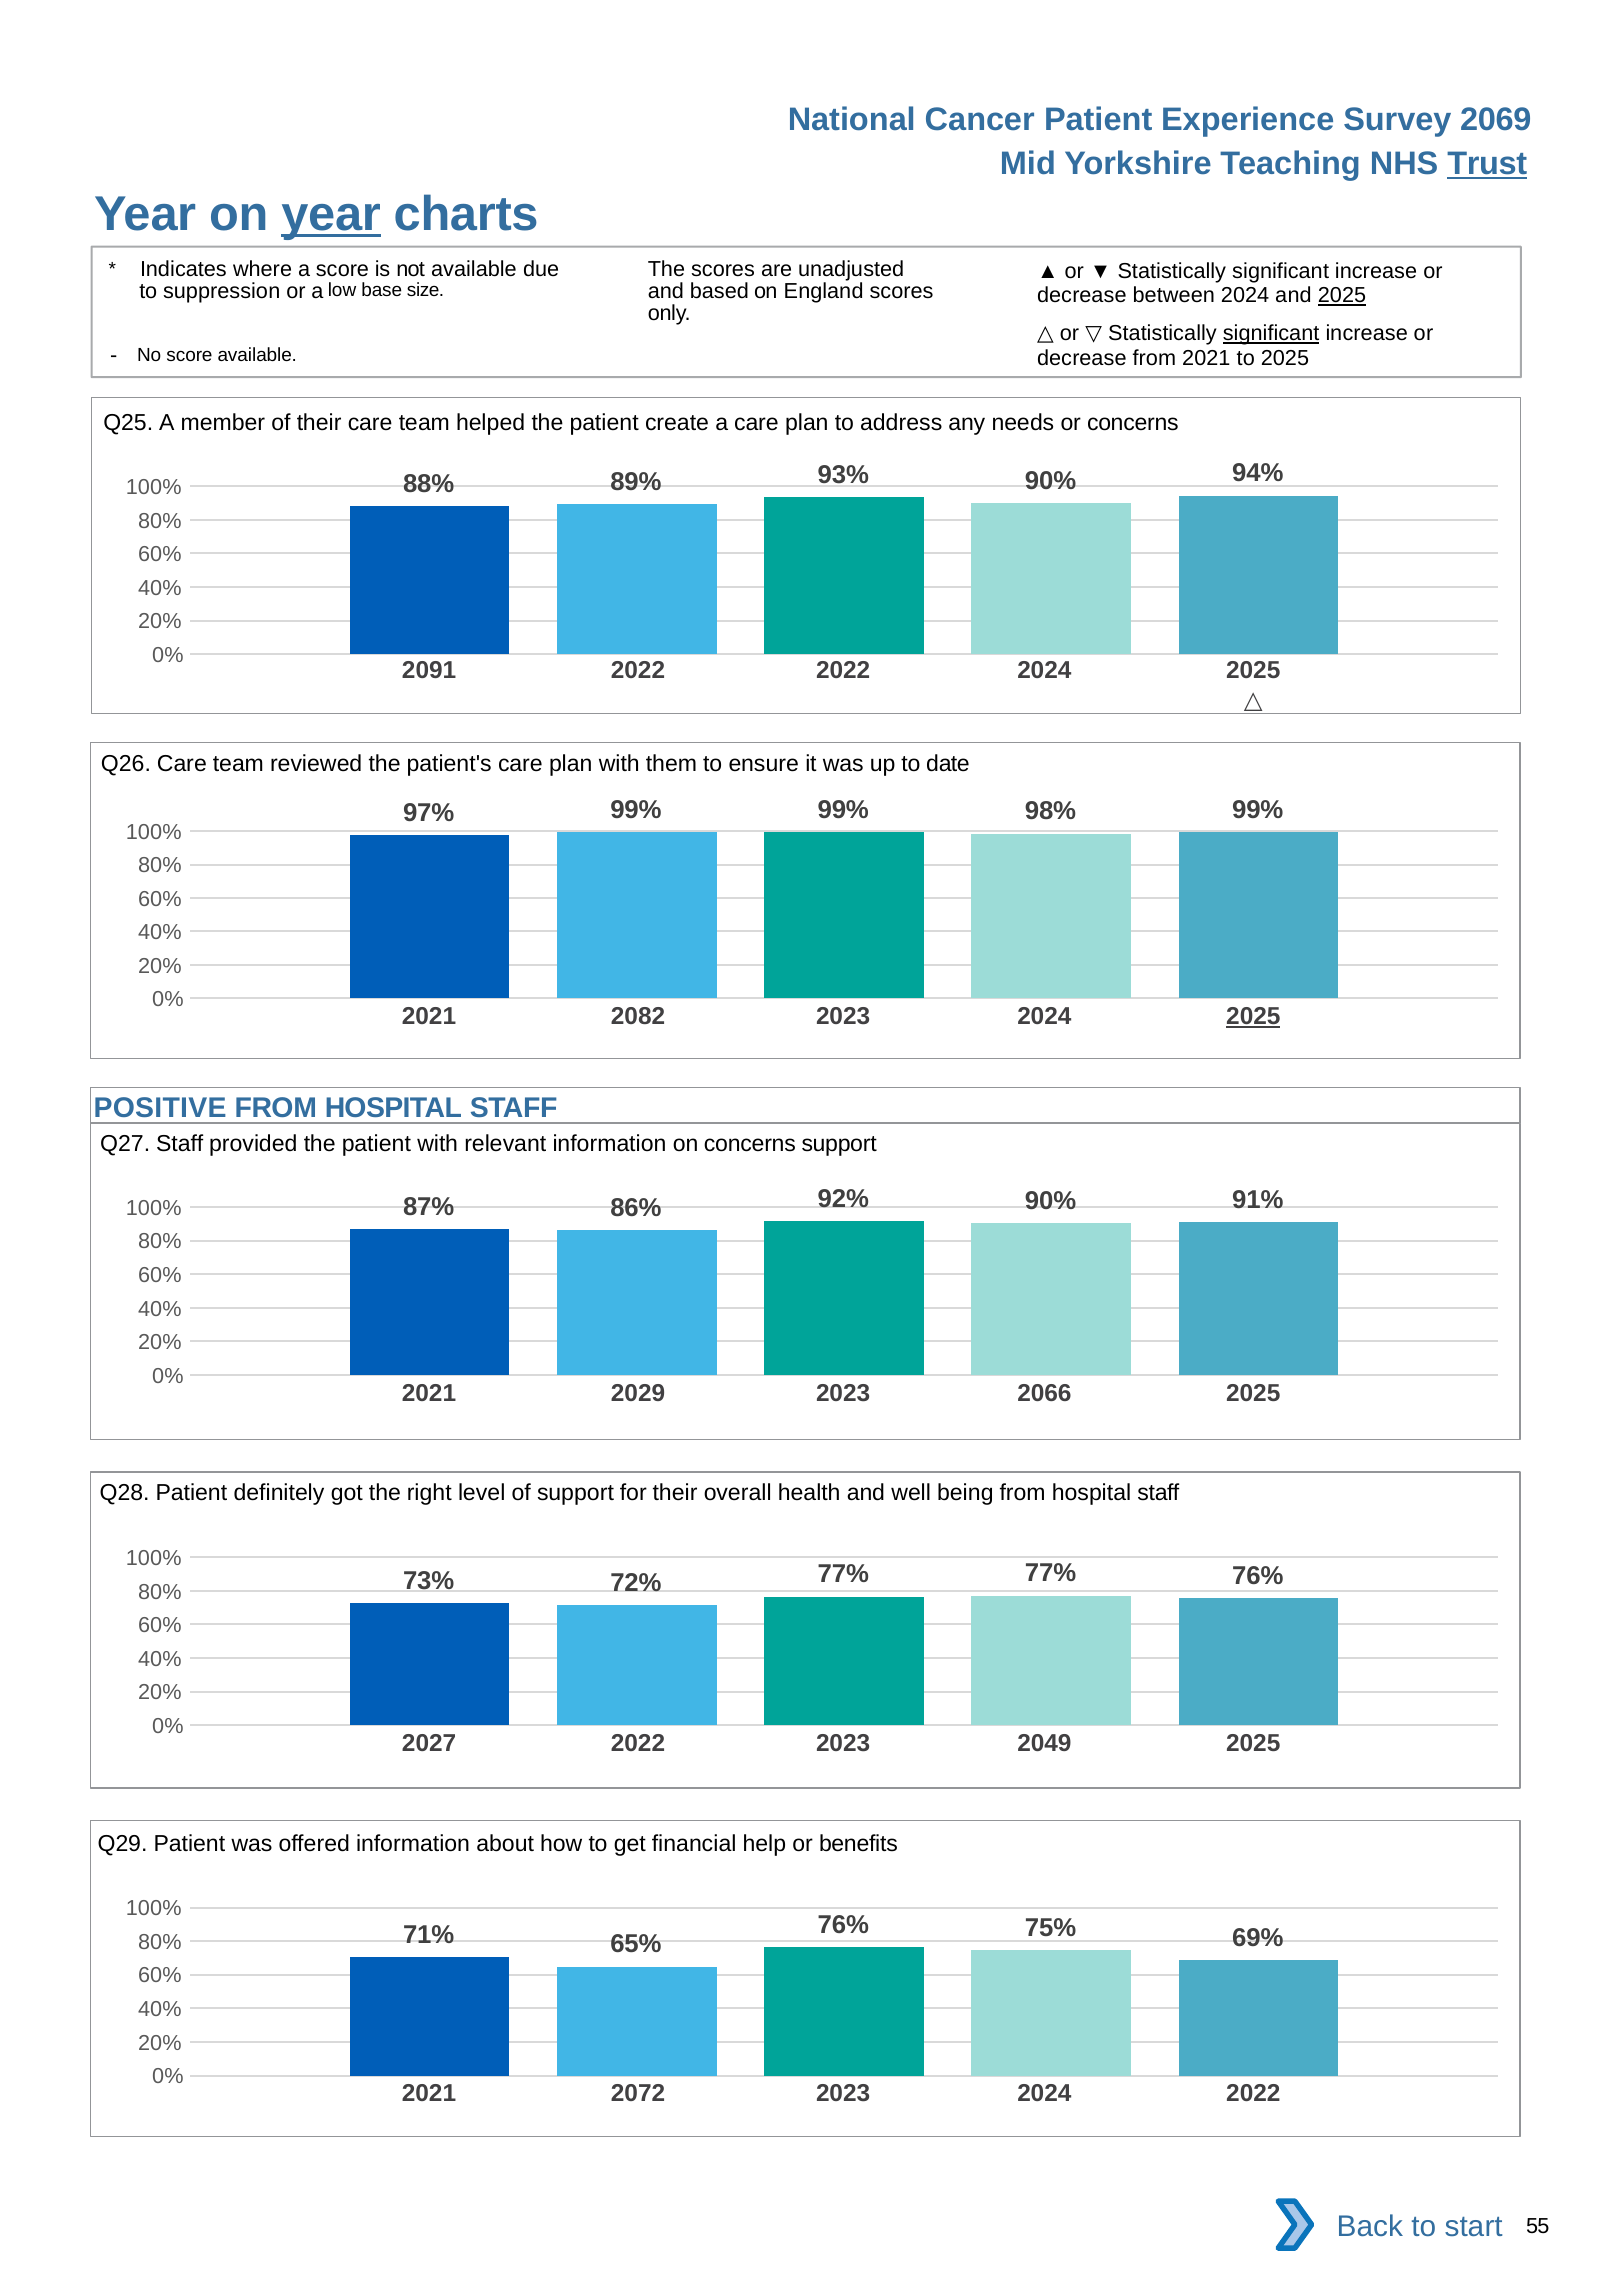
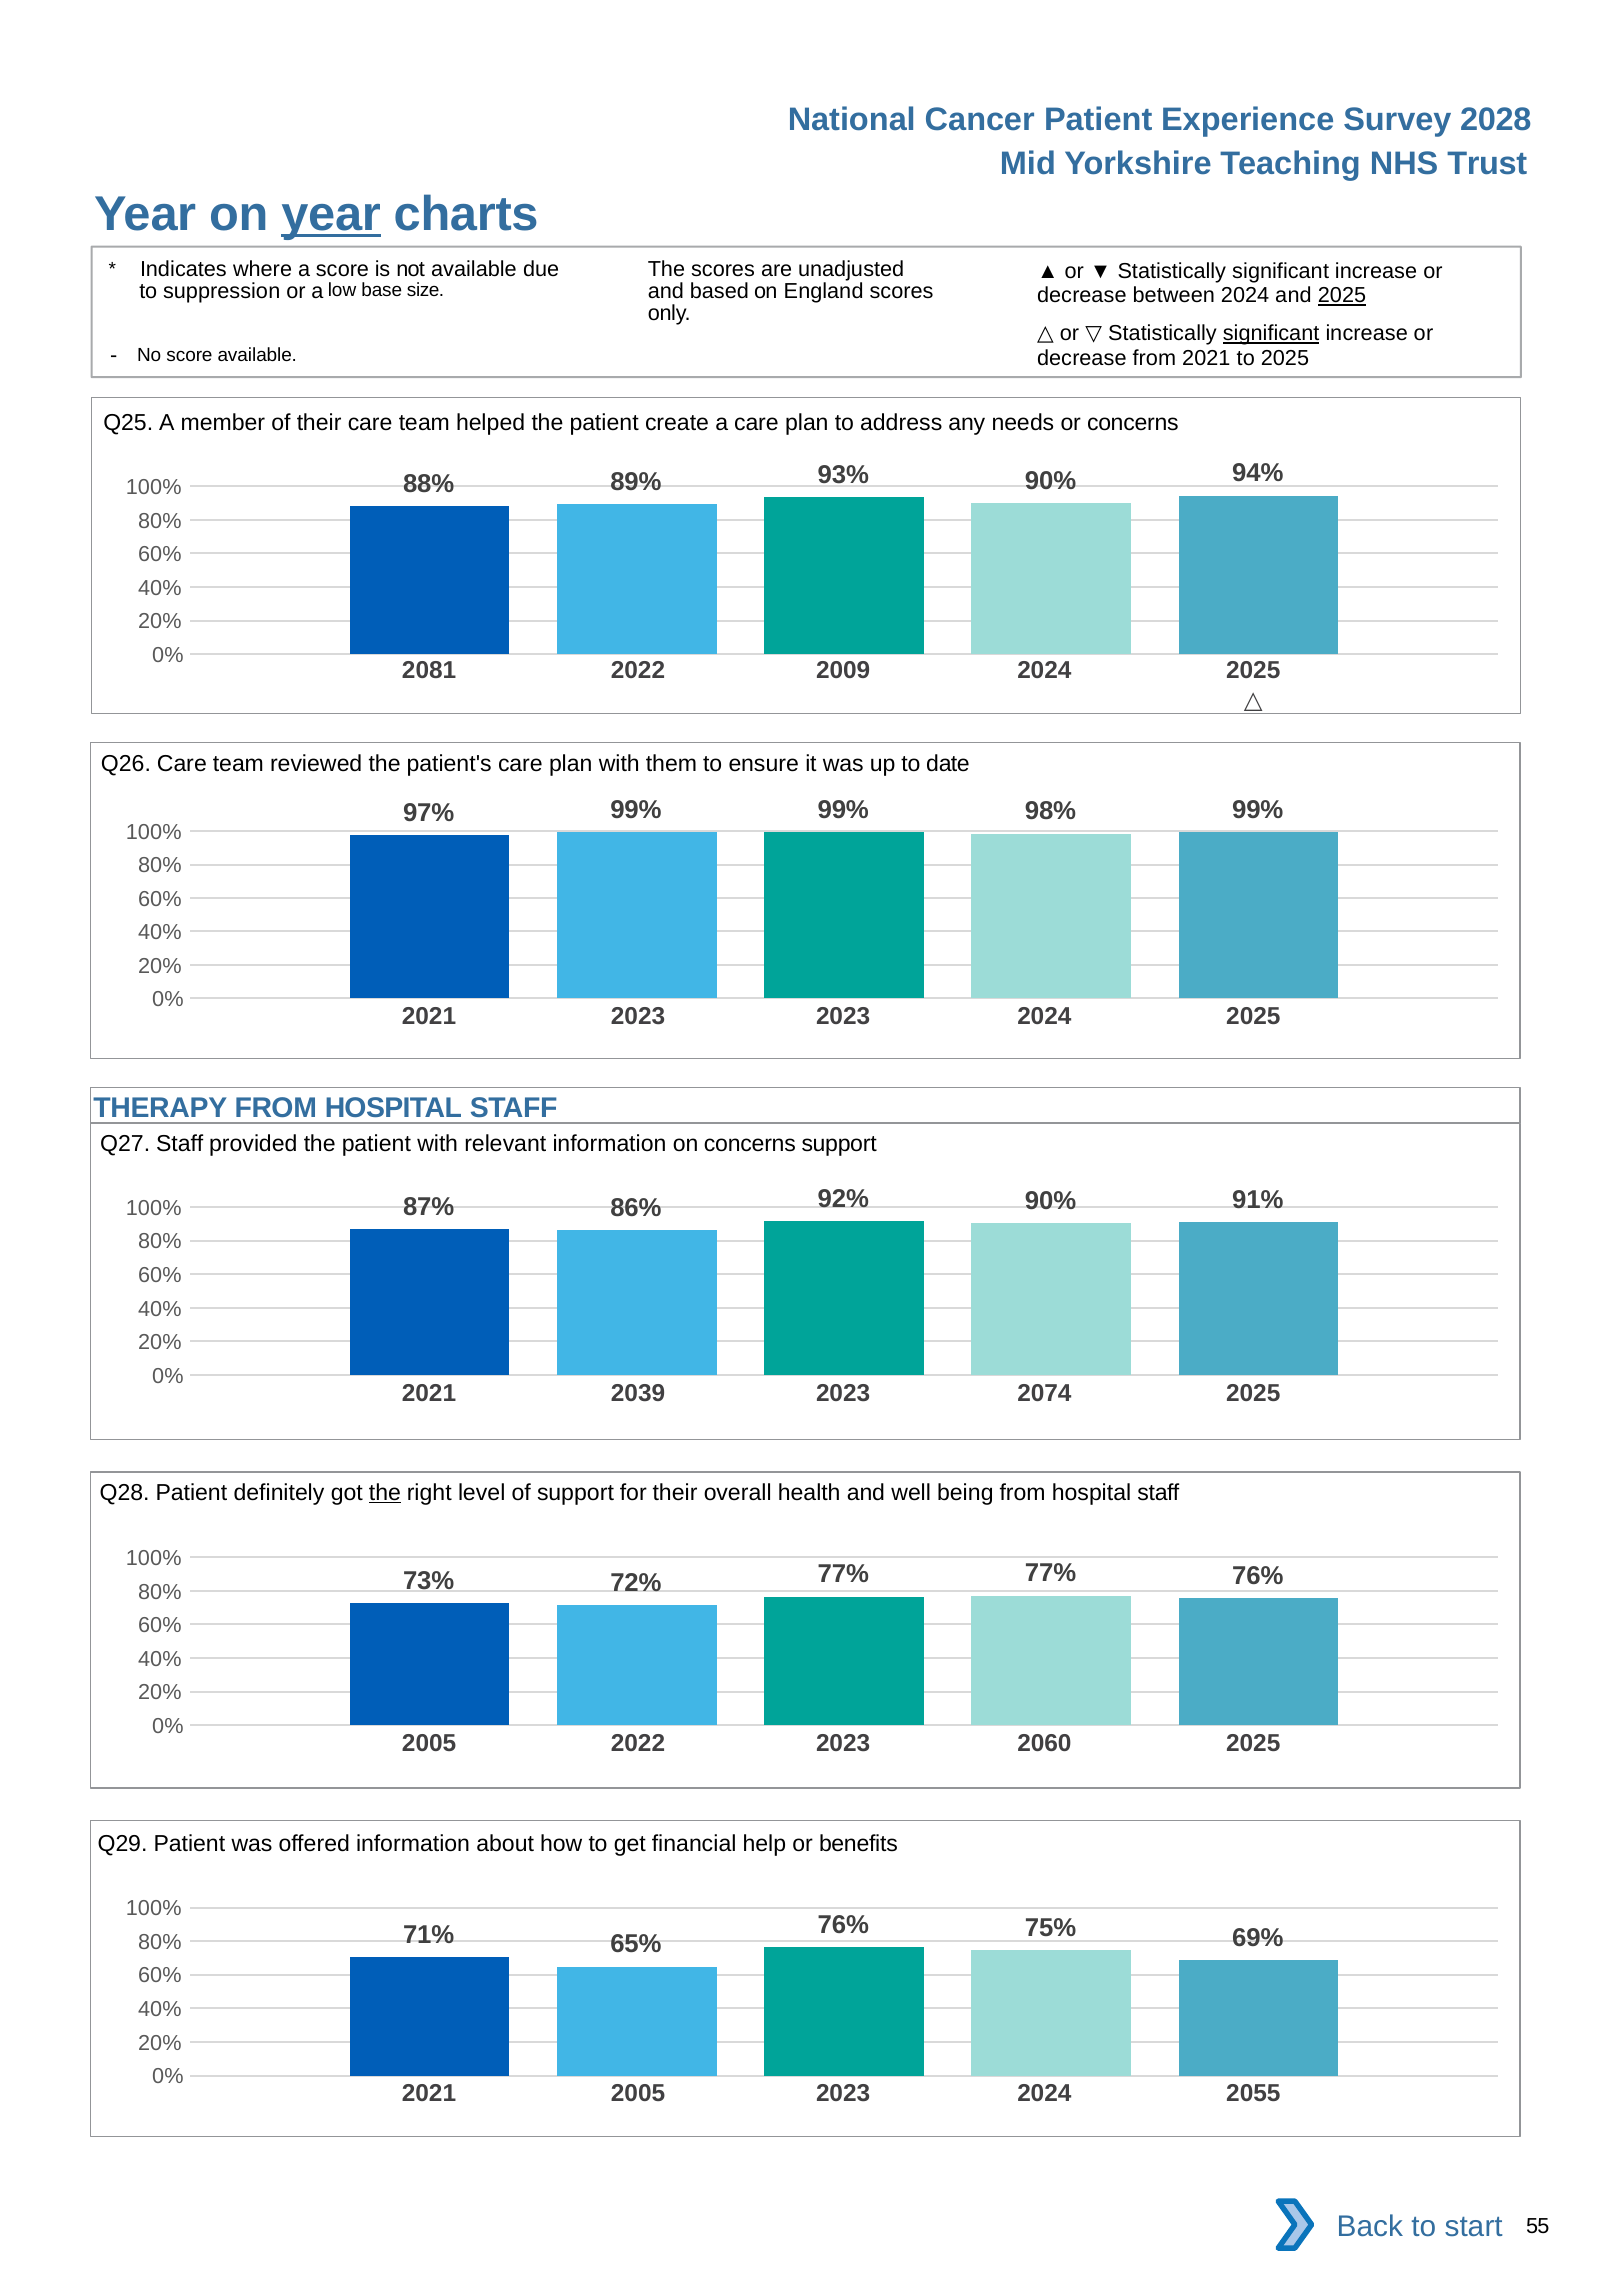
2069: 2069 -> 2028
Trust underline: present -> none
2091: 2091 -> 2081
2022 2022: 2022 -> 2009
2021 2082: 2082 -> 2023
2025 at (1253, 1017) underline: present -> none
POSITIVE: POSITIVE -> THERAPY
2029: 2029 -> 2039
2066: 2066 -> 2074
the at (385, 1492) underline: none -> present
2027 at (429, 1743): 2027 -> 2005
2049: 2049 -> 2060
2021 2072: 2072 -> 2005
2024 2022: 2022 -> 2055
